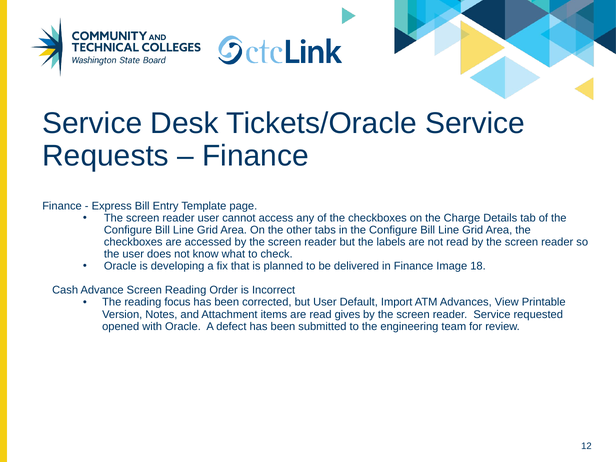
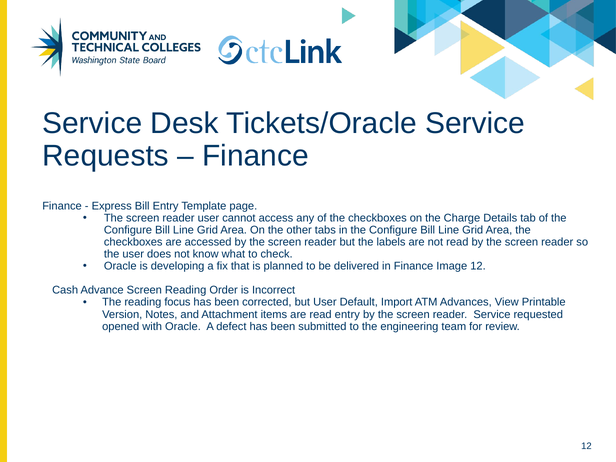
Image 18: 18 -> 12
read gives: gives -> entry
